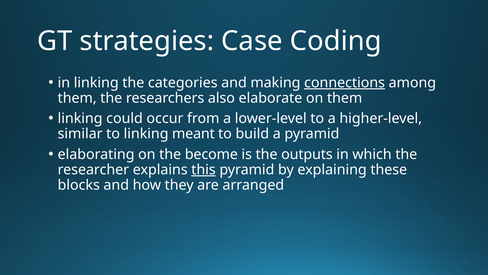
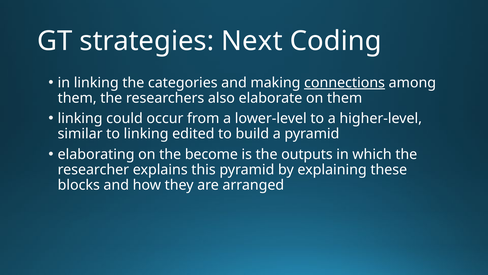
Case: Case -> Next
meant: meant -> edited
this underline: present -> none
